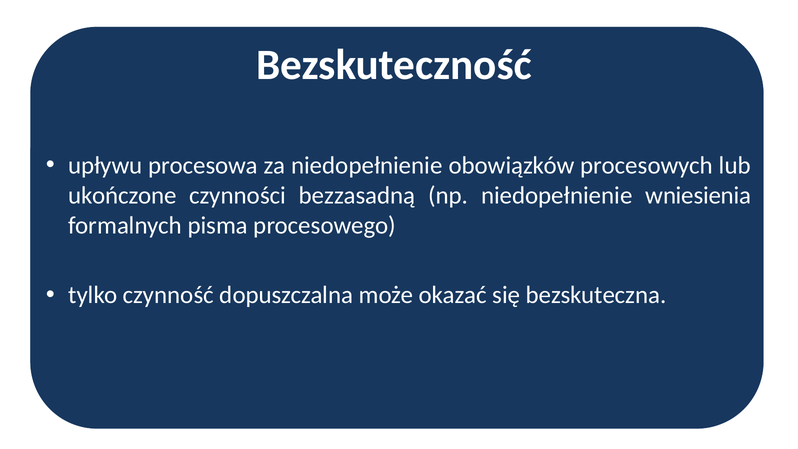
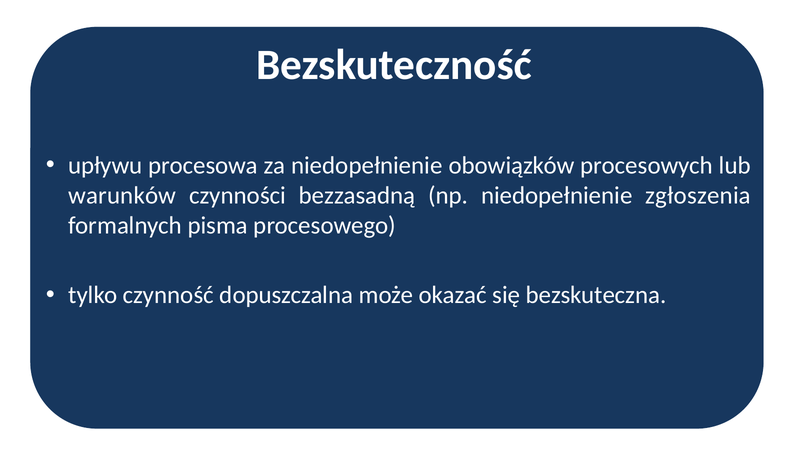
ukończone: ukończone -> warunków
wniesienia: wniesienia -> zgłoszenia
